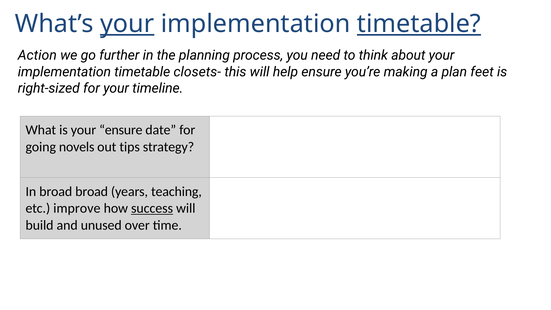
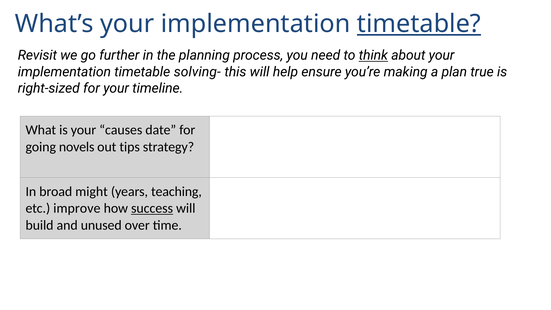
your at (127, 24) underline: present -> none
Action: Action -> Revisit
think underline: none -> present
closets-: closets- -> solving-
feet: feet -> true
your ensure: ensure -> causes
broad broad: broad -> might
